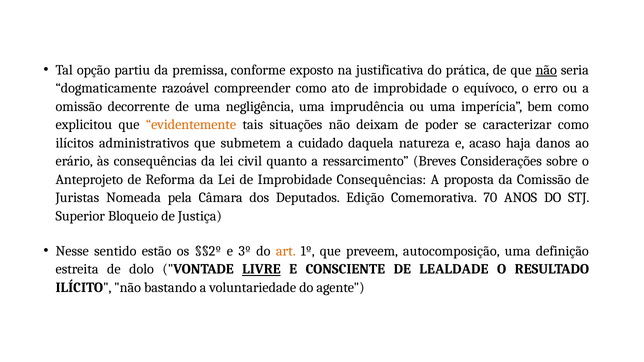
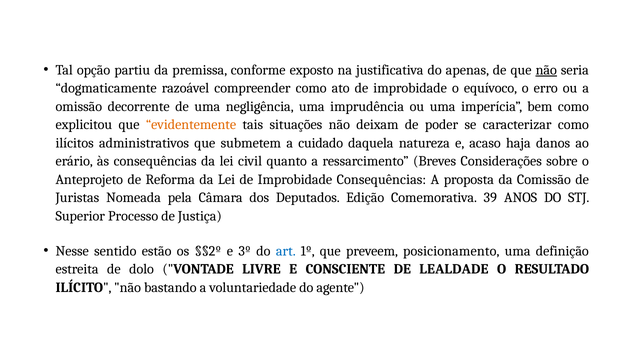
prática: prática -> apenas
70: 70 -> 39
Bloqueio: Bloqueio -> Processo
art colour: orange -> blue
autocomposição: autocomposição -> posicionamento
LIVRE underline: present -> none
